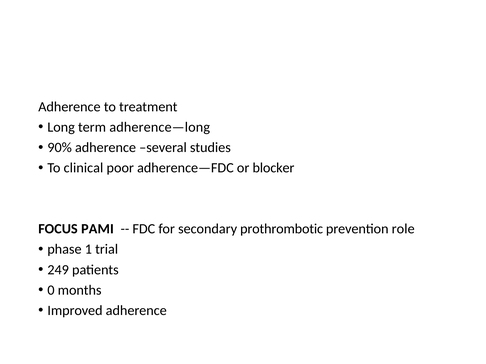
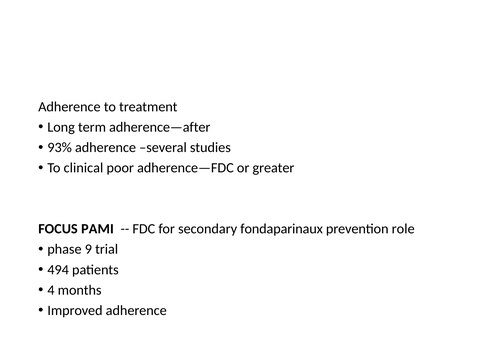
adherence—long: adherence—long -> adherence—after
90%: 90% -> 93%
blocker: blocker -> greater
prothrombotic: prothrombotic -> fondaparinaux
1: 1 -> 9
249: 249 -> 494
0: 0 -> 4
